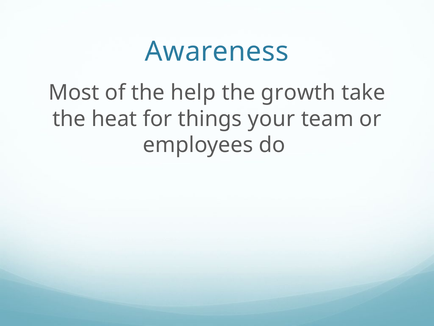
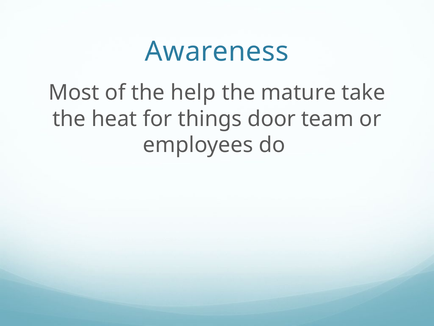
growth: growth -> mature
your: your -> door
